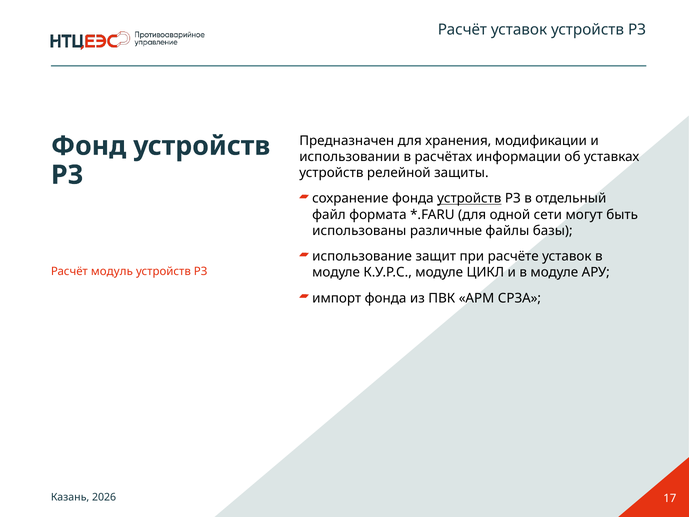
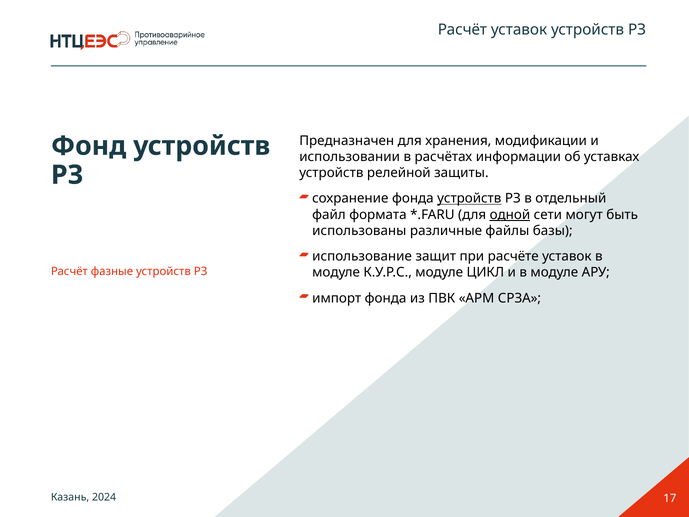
одной underline: none -> present
модуль: модуль -> фазные
2026: 2026 -> 2024
